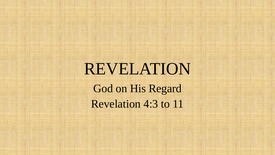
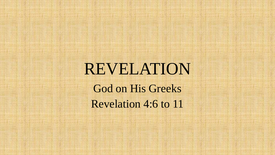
Regard: Regard -> Greeks
4:3: 4:3 -> 4:6
